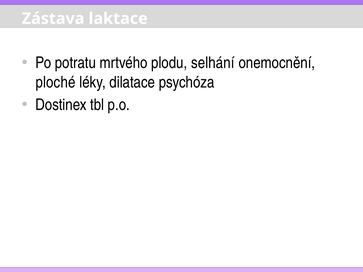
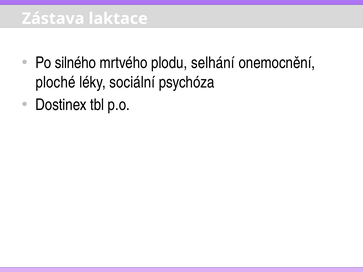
potratu: potratu -> silného
dilatace: dilatace -> sociální
